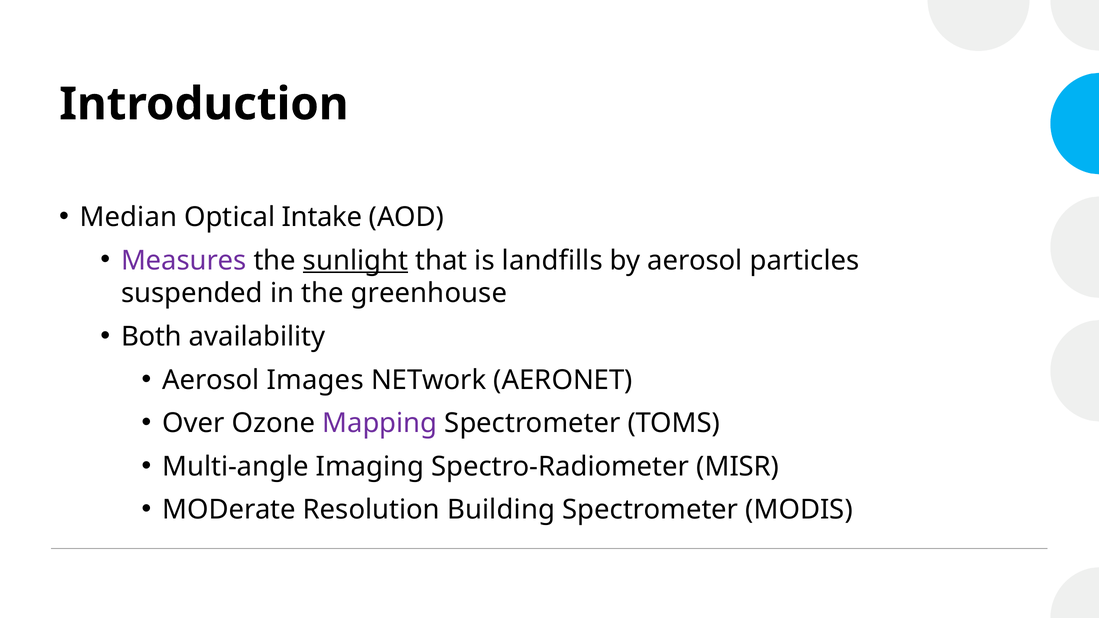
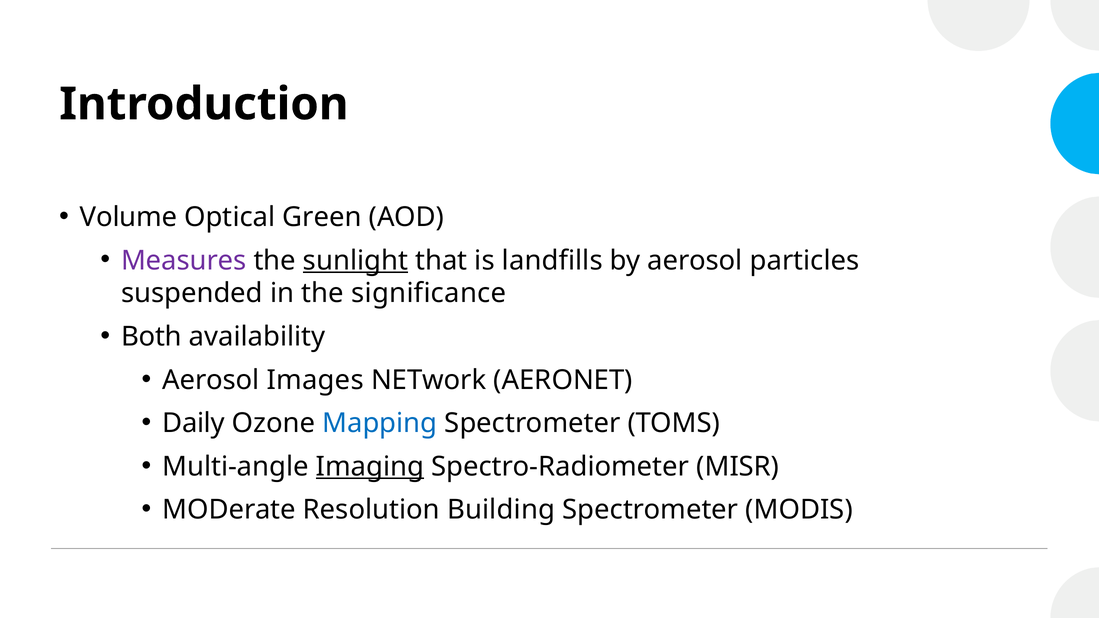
Median: Median -> Volume
Intake: Intake -> Green
greenhouse: greenhouse -> significance
Over: Over -> Daily
Mapping colour: purple -> blue
Imaging underline: none -> present
